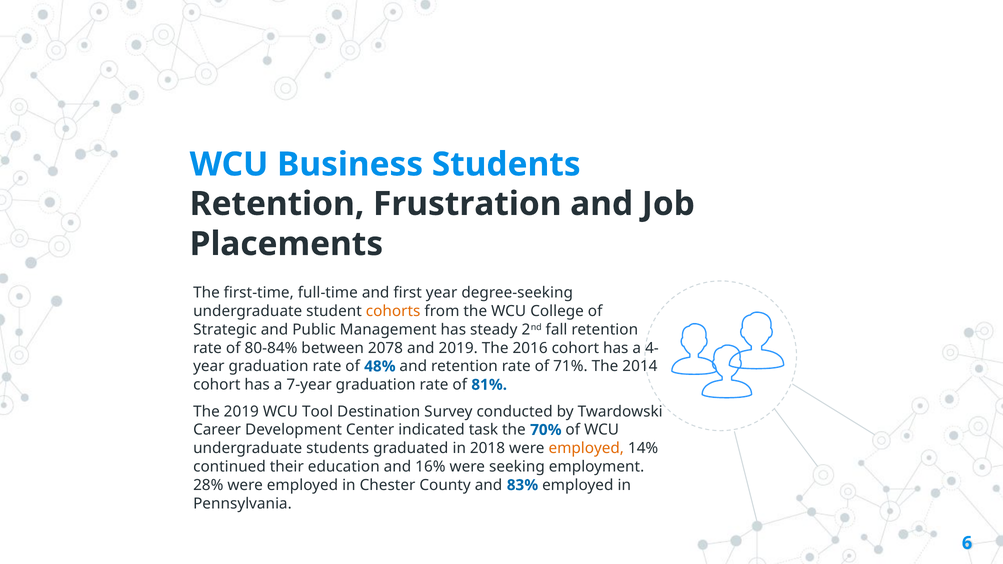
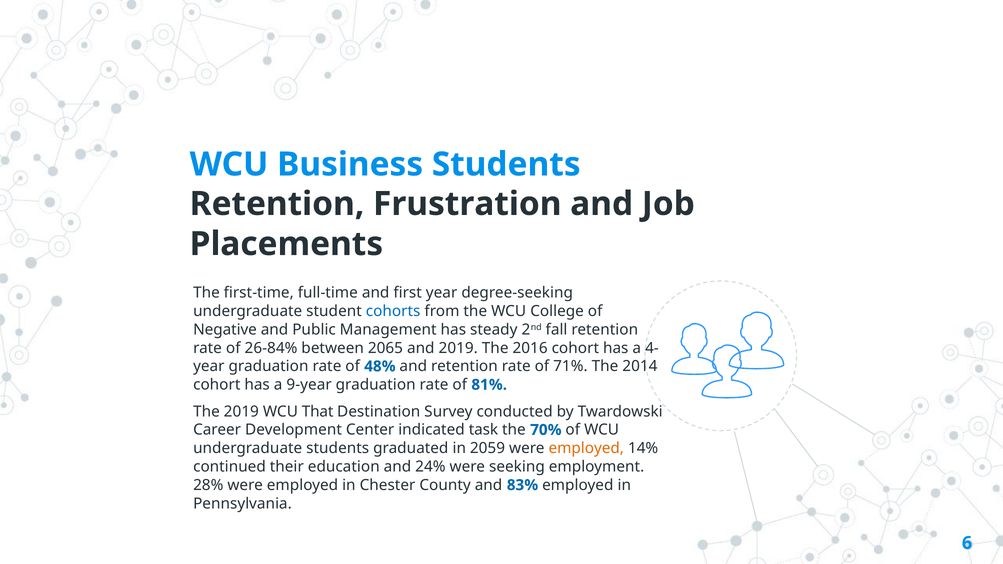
cohorts colour: orange -> blue
Strategic: Strategic -> Negative
80-84%: 80-84% -> 26-84%
2078: 2078 -> 2065
7-year: 7-year -> 9-year
Tool: Tool -> That
2018: 2018 -> 2059
16%: 16% -> 24%
